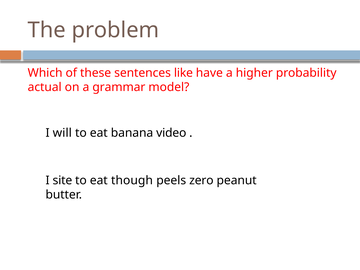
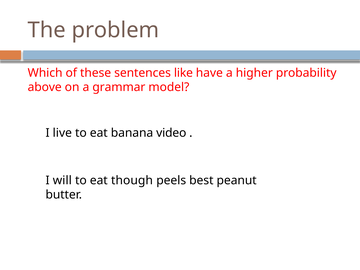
actual: actual -> above
will: will -> live
site: site -> will
zero: zero -> best
